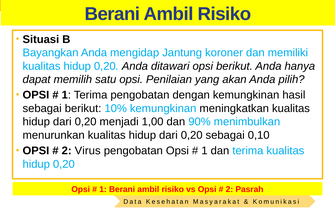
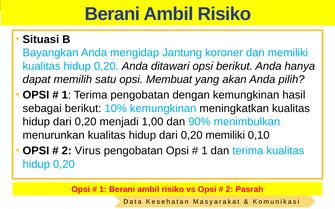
Penilaian: Penilaian -> Membuat
0,20 sebagai: sebagai -> memiliki
